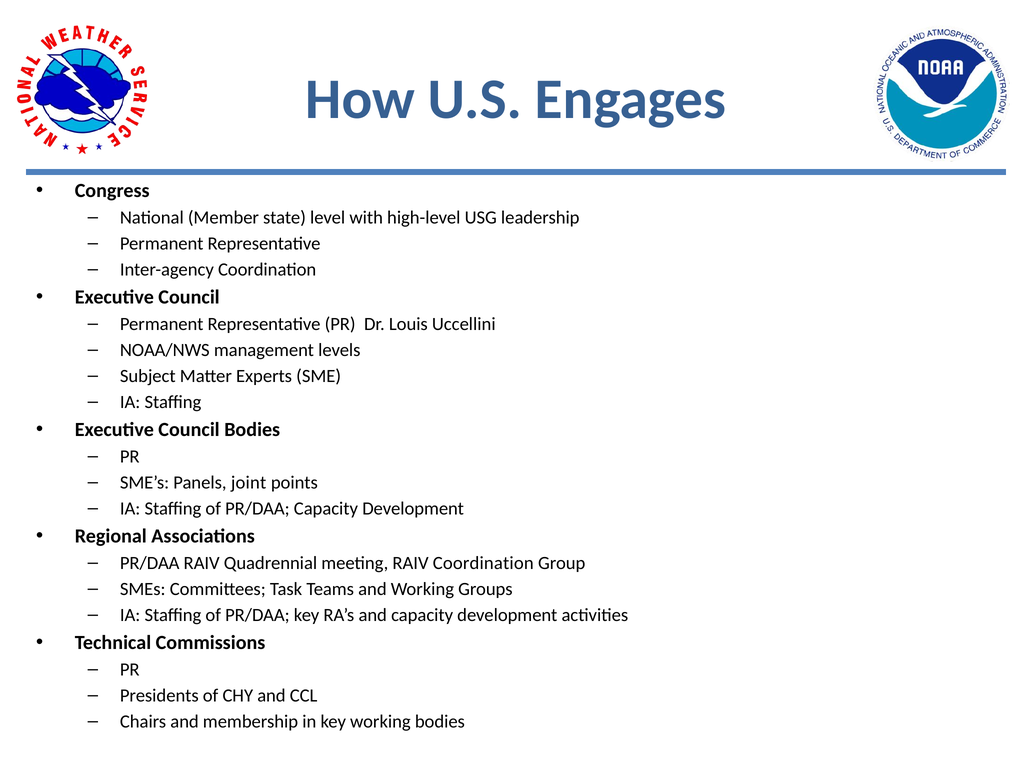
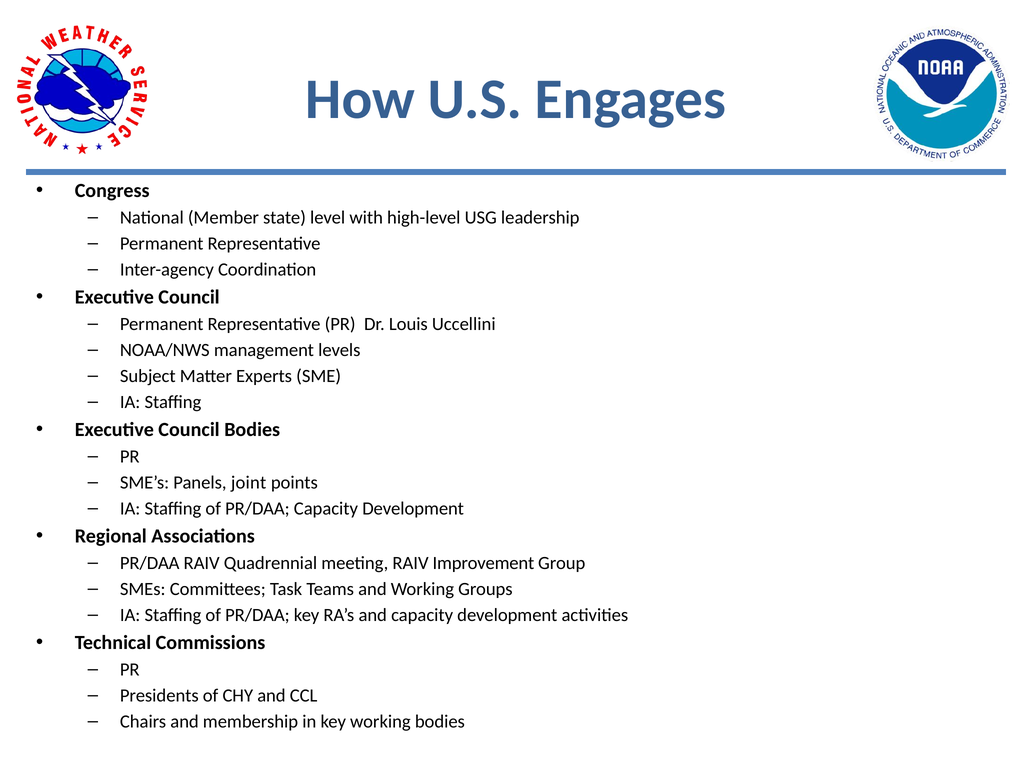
RAIV Coordination: Coordination -> Improvement
